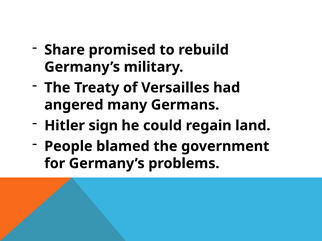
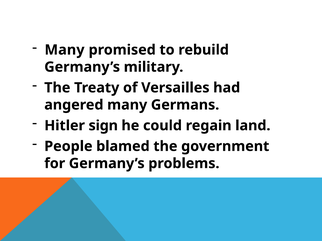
Share at (65, 50): Share -> Many
